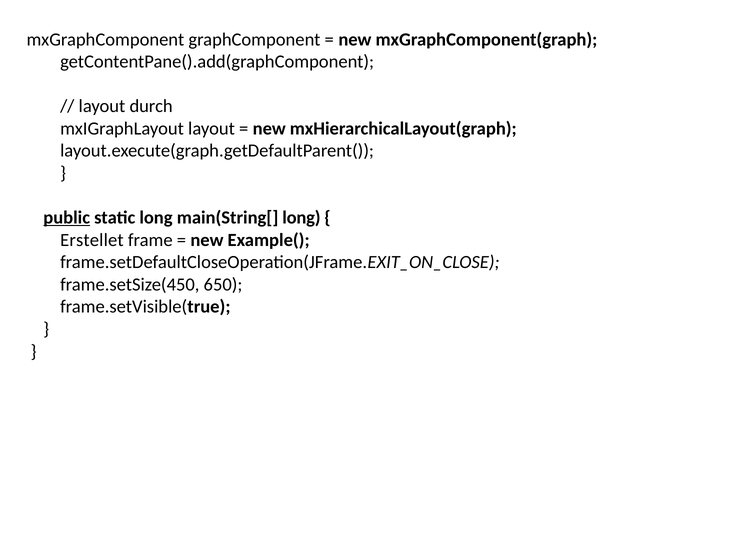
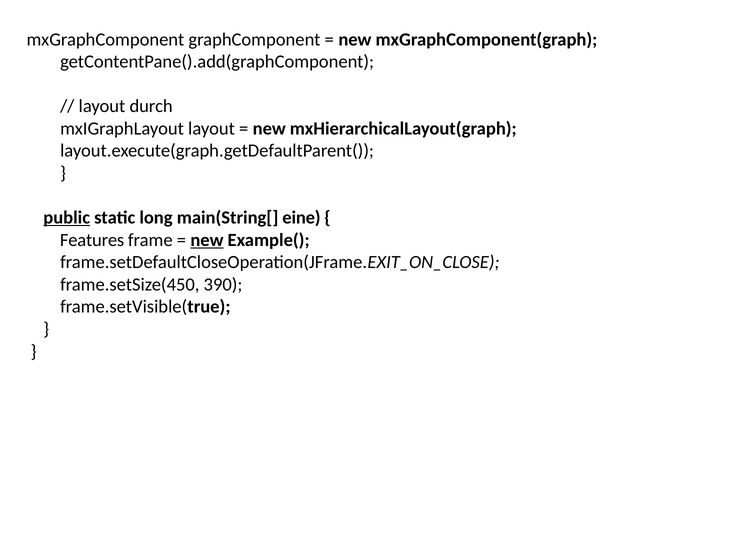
main(String[ long: long -> eine
Erstellet: Erstellet -> Features
new at (207, 240) underline: none -> present
650: 650 -> 390
